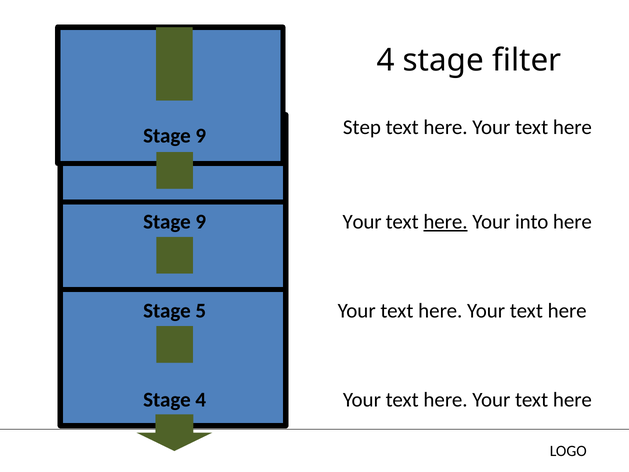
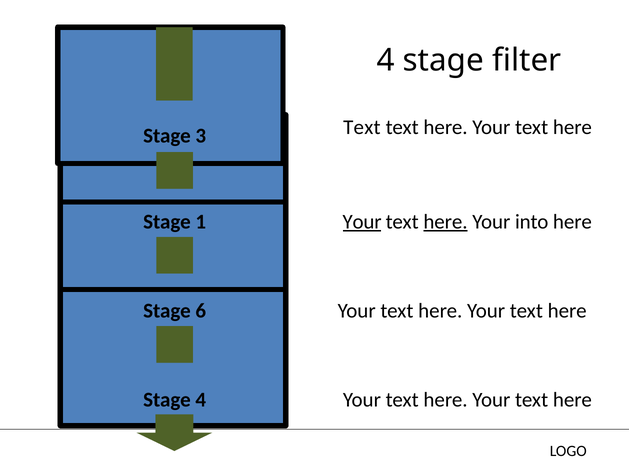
Step at (362, 127): Step -> Text
9 at (201, 136): 9 -> 3
9 at (201, 222): 9 -> 1
Your at (362, 222) underline: none -> present
5: 5 -> 6
